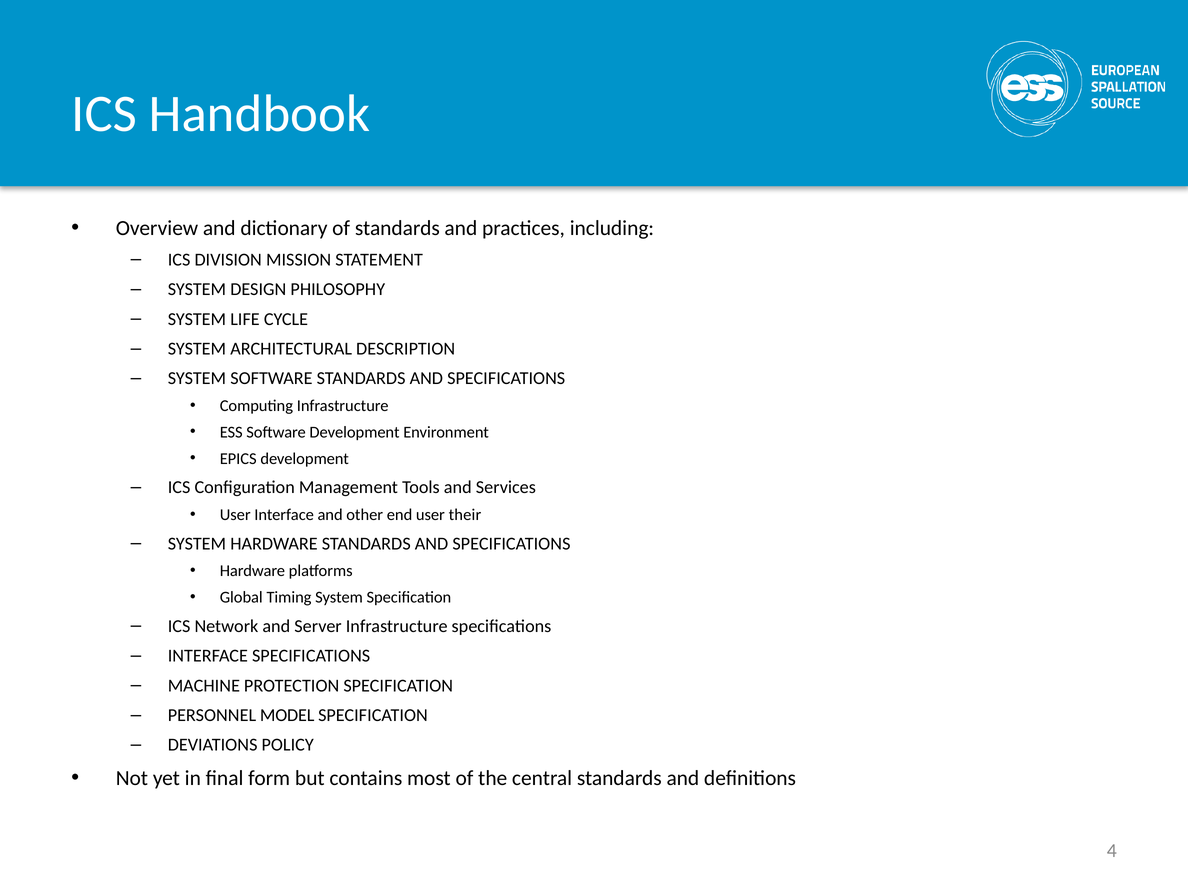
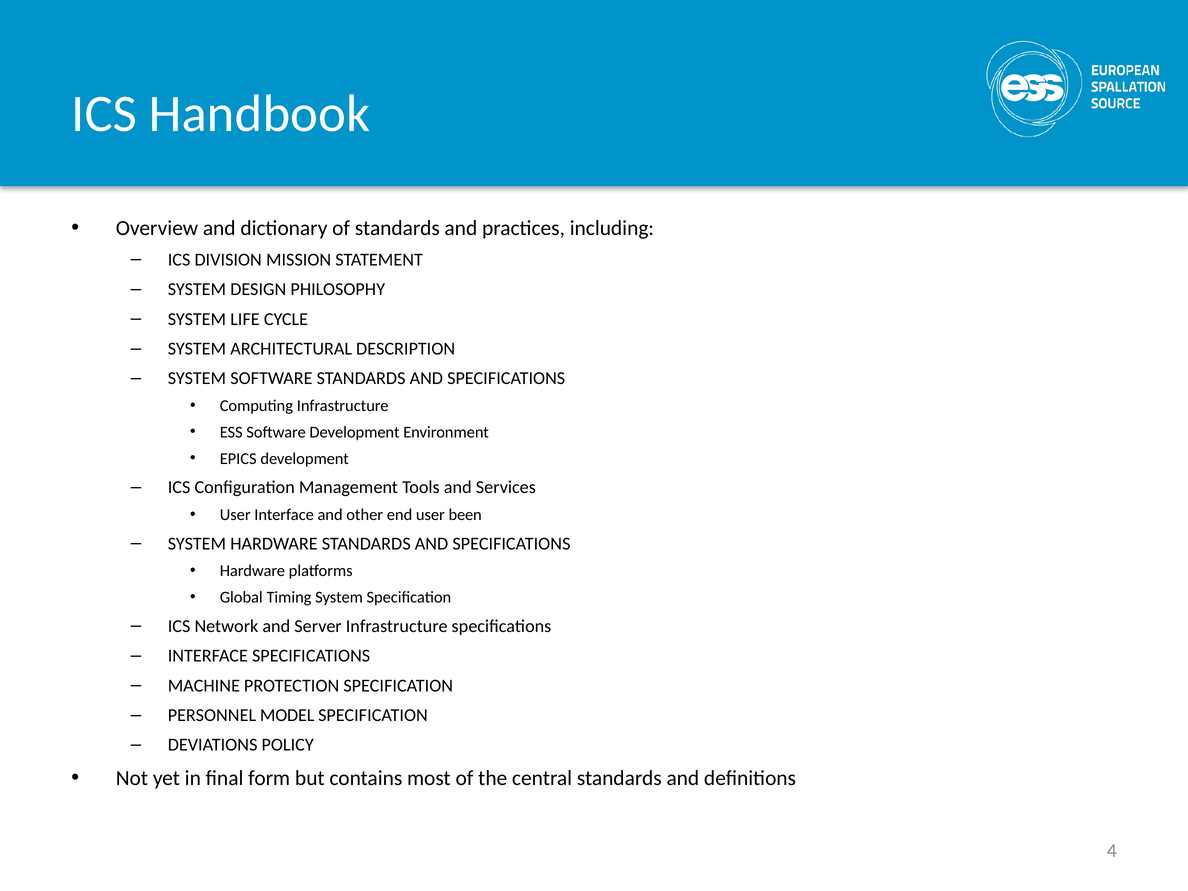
their: their -> been
